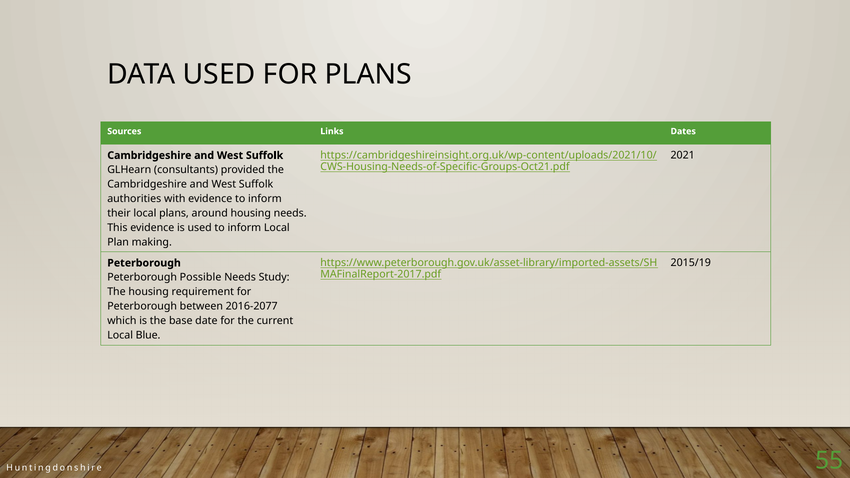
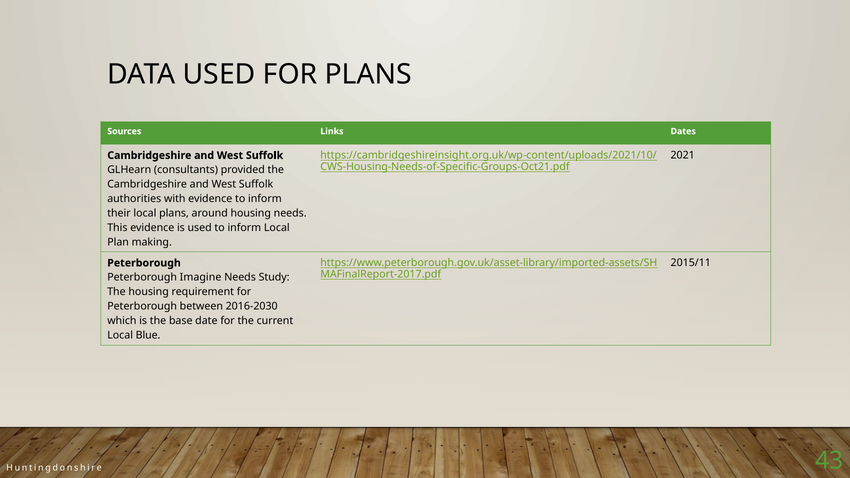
2015/19: 2015/19 -> 2015/11
Possible: Possible -> Imagine
2016-2077: 2016-2077 -> 2016-2030
55: 55 -> 43
